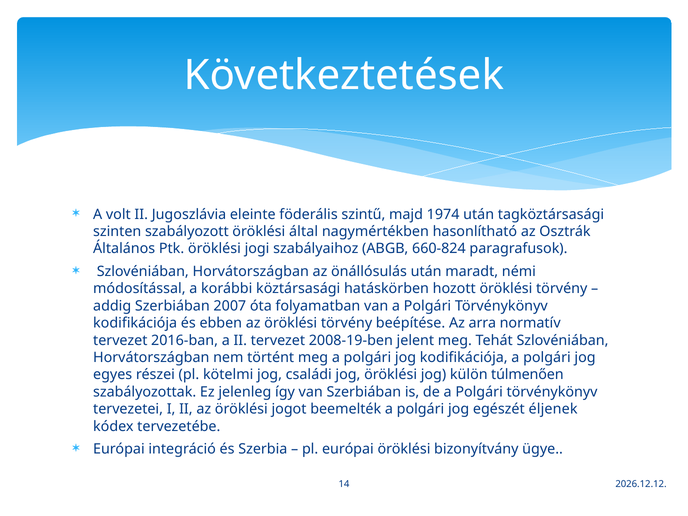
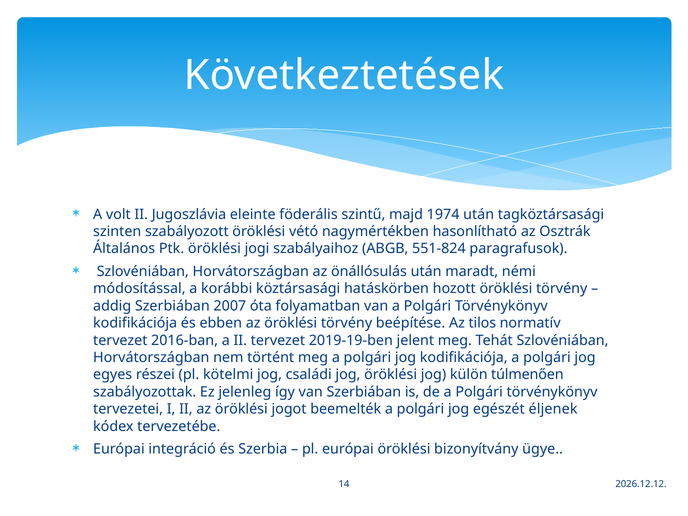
által: által -> vétó
660-824: 660-824 -> 551-824
arra: arra -> tilos
2008-19-ben: 2008-19-ben -> 2019-19-ben
